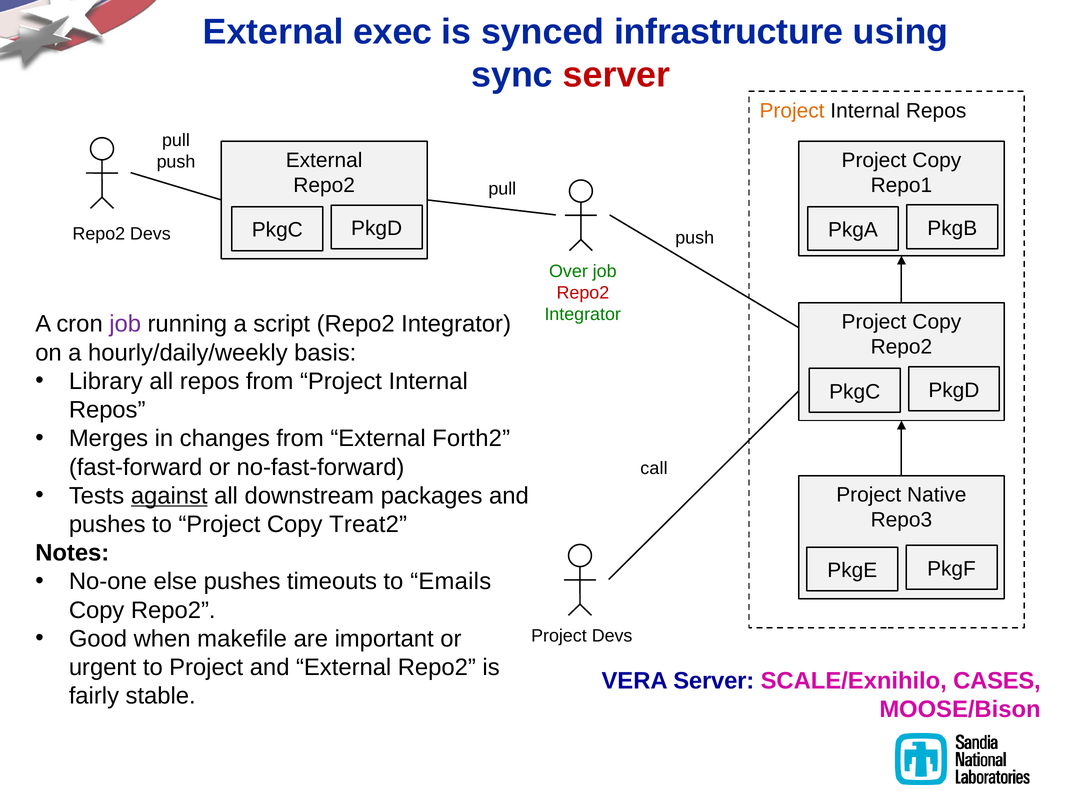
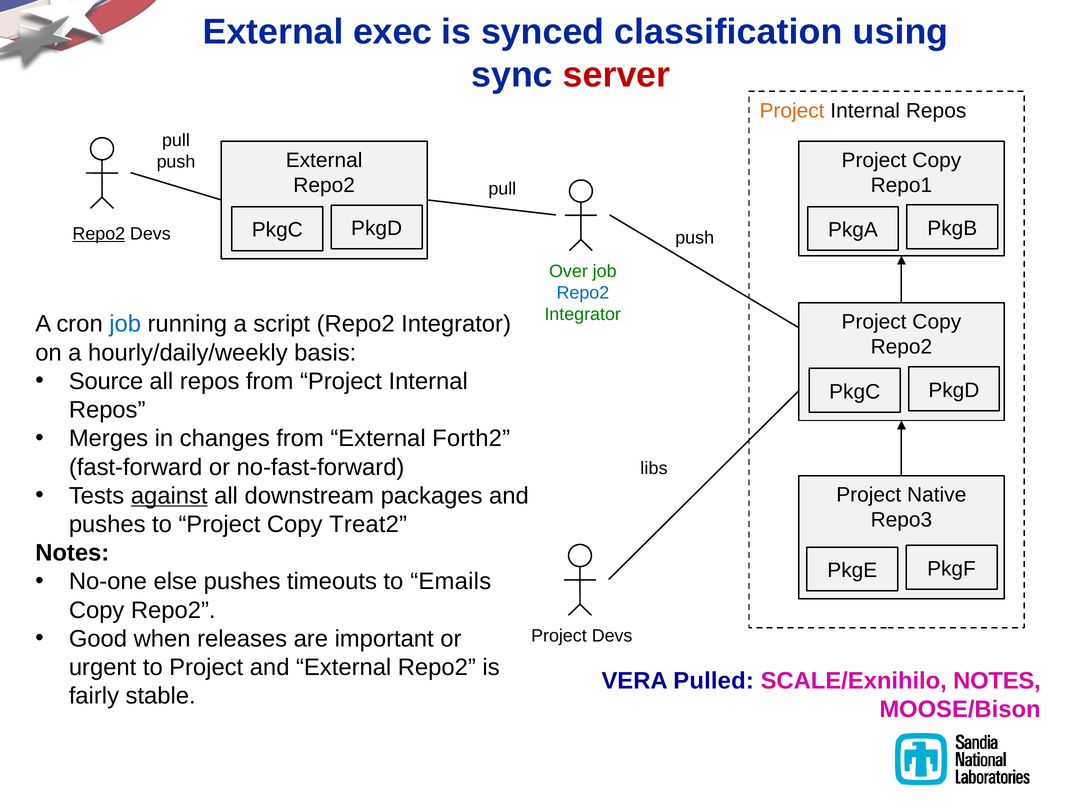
infrastructure: infrastructure -> classification
Repo2 at (99, 234) underline: none -> present
Repo2 at (583, 293) colour: red -> blue
job at (125, 324) colour: purple -> blue
Library: Library -> Source
call: call -> libs
makefile: makefile -> releases
VERA Server: Server -> Pulled
SCALE/Exnihilo CASES: CASES -> NOTES
